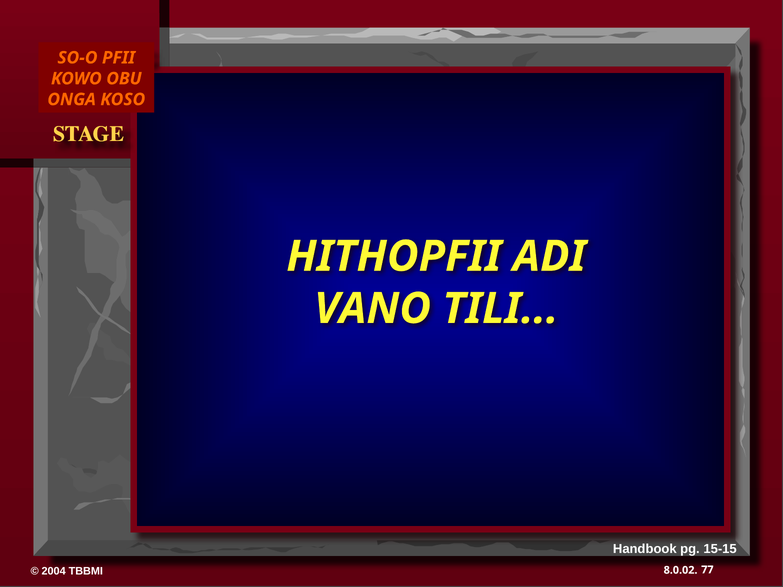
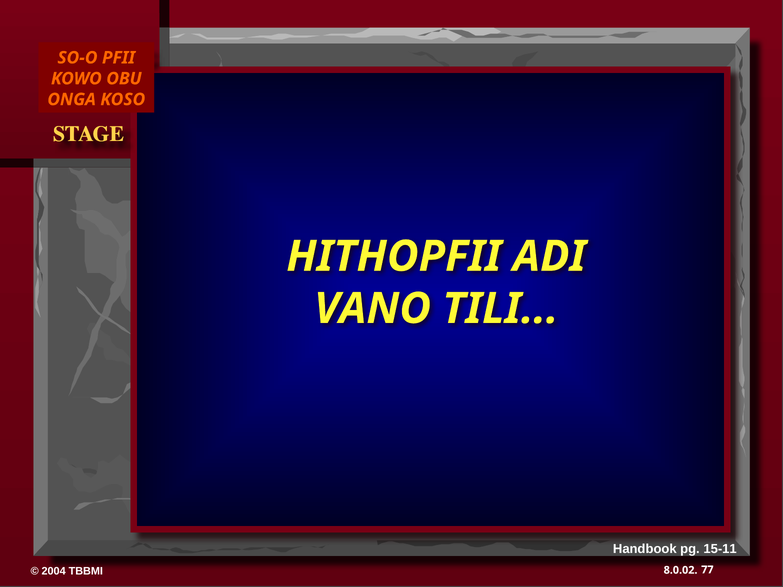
15-15: 15-15 -> 15-11
